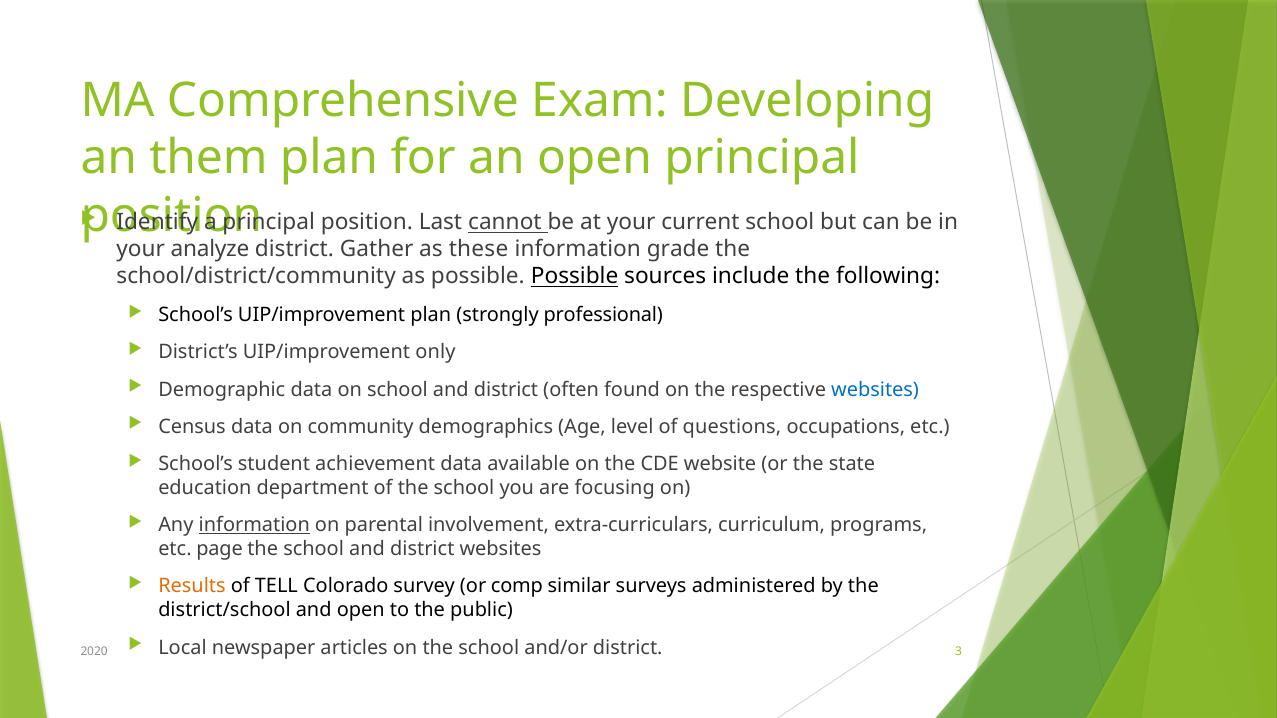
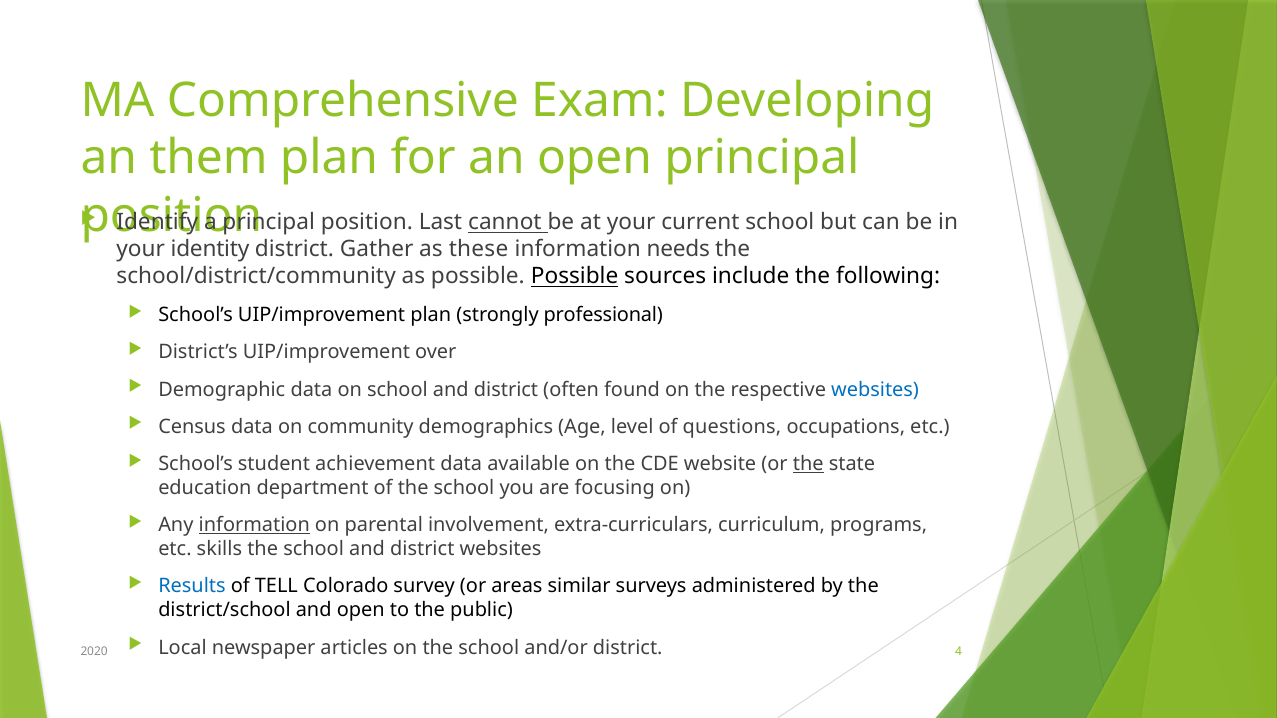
analyze: analyze -> identity
grade: grade -> needs
only: only -> over
the at (808, 464) underline: none -> present
page: page -> skills
Results colour: orange -> blue
comp: comp -> areas
3: 3 -> 4
